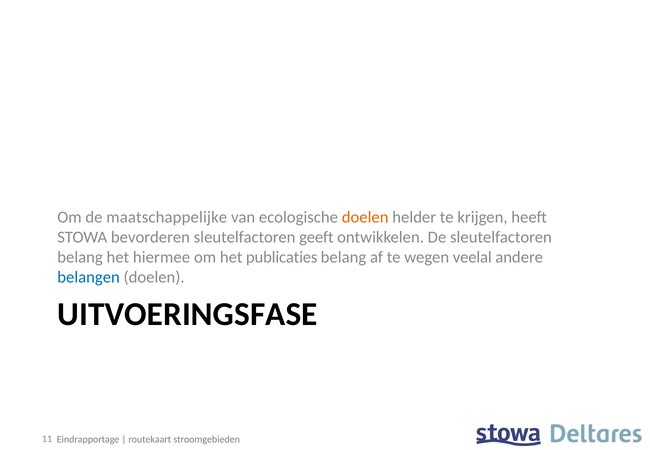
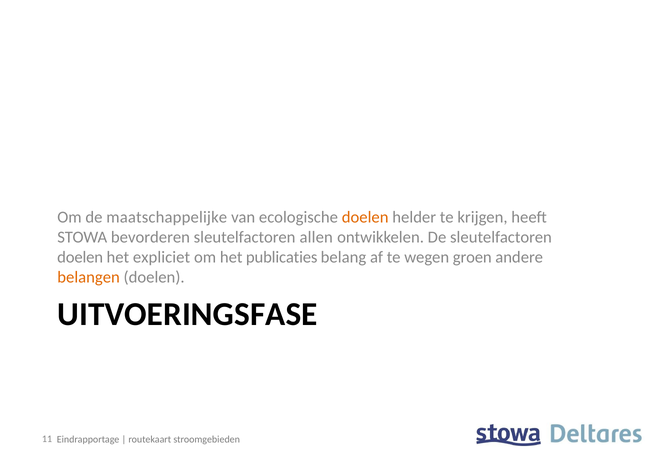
geeft: geeft -> allen
belang at (80, 257): belang -> doelen
hiermee: hiermee -> expliciet
veelal: veelal -> groen
belangen colour: blue -> orange
